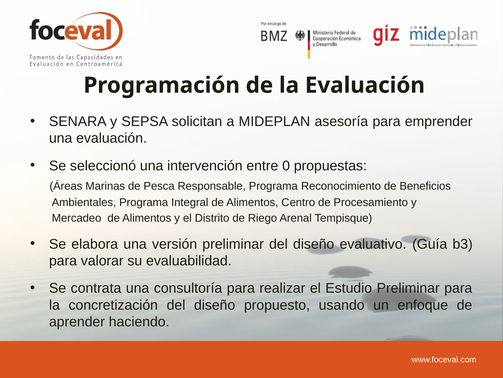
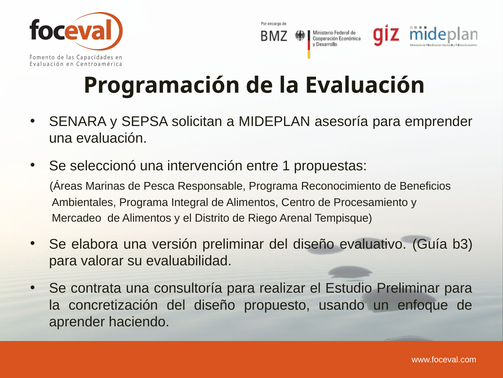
0: 0 -> 1
